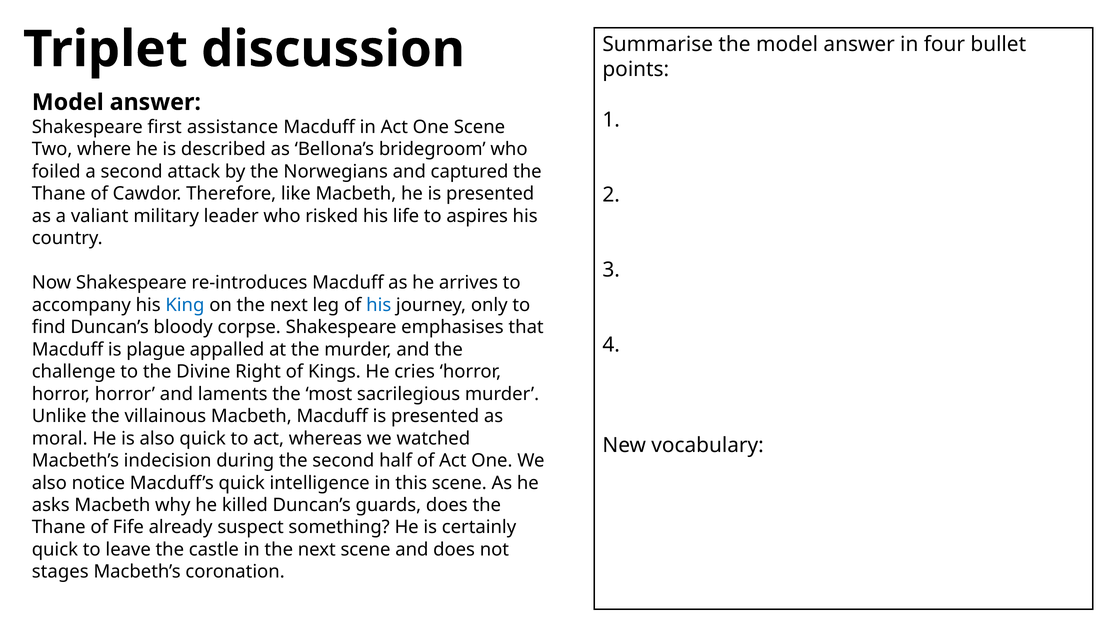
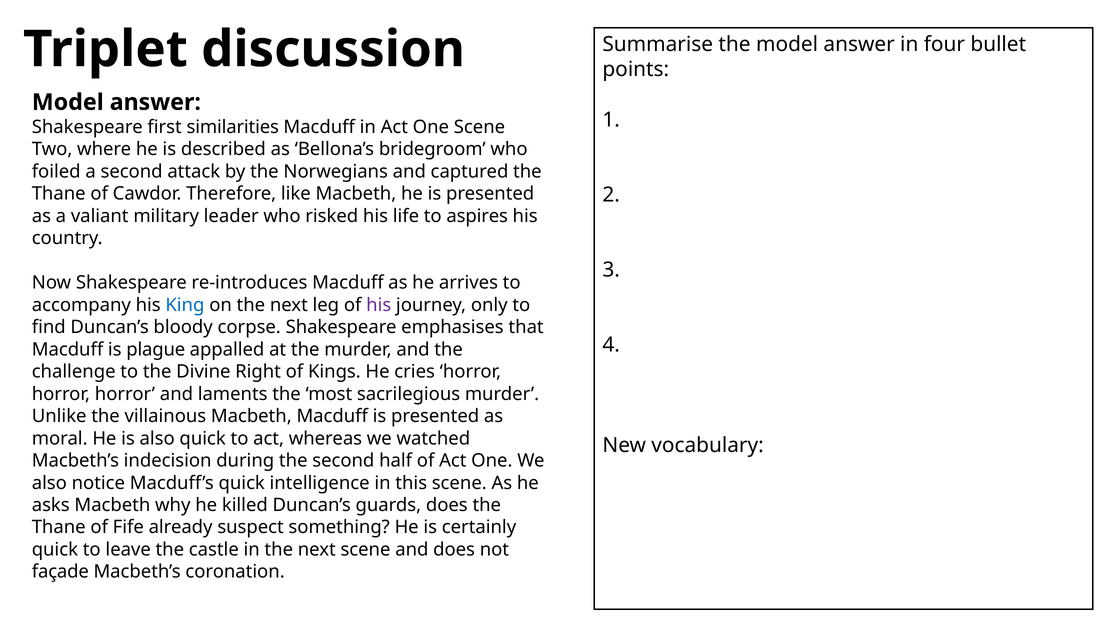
assistance: assistance -> similarities
his at (379, 305) colour: blue -> purple
stages: stages -> façade
